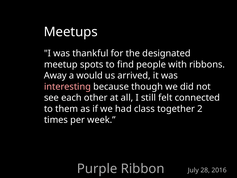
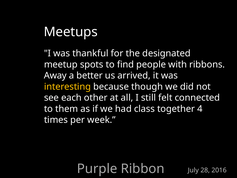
would: would -> better
interesting colour: pink -> yellow
2: 2 -> 4
